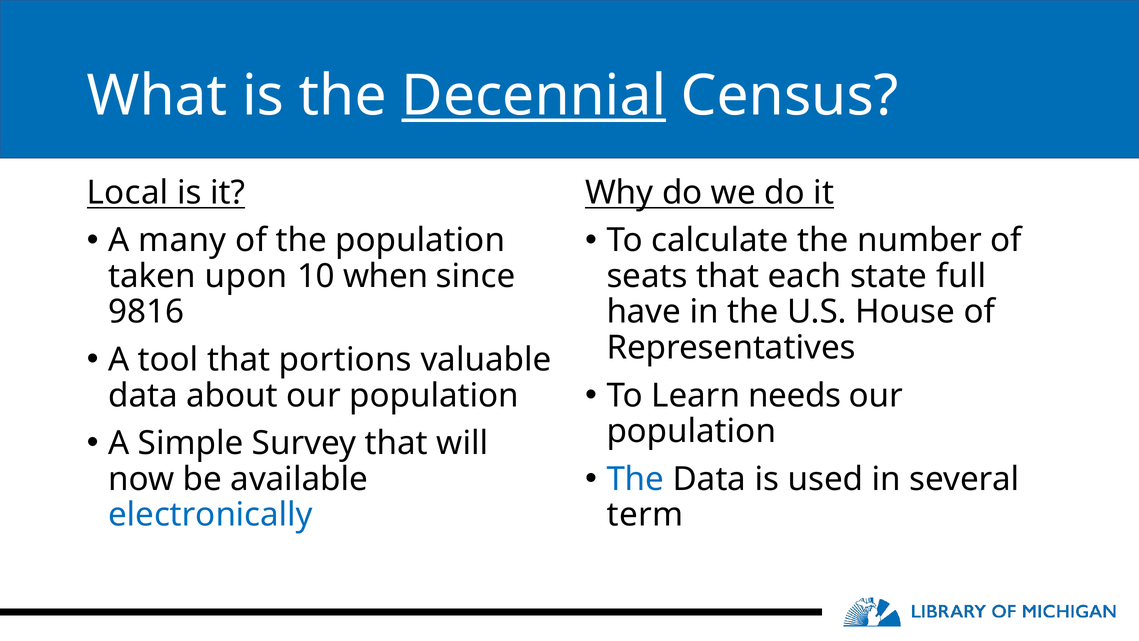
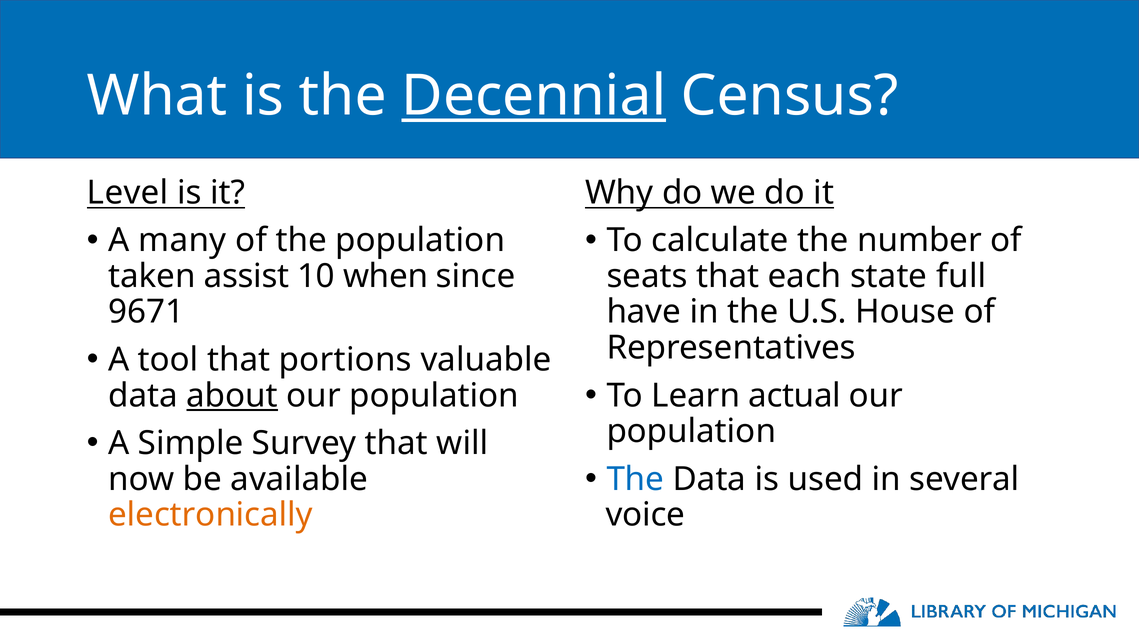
Local: Local -> Level
upon: upon -> assist
9816: 9816 -> 9671
needs: needs -> actual
about underline: none -> present
electronically colour: blue -> orange
term: term -> voice
